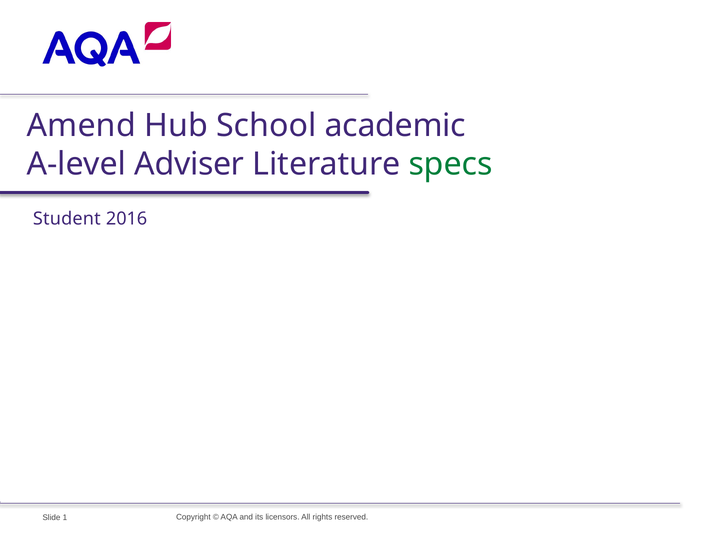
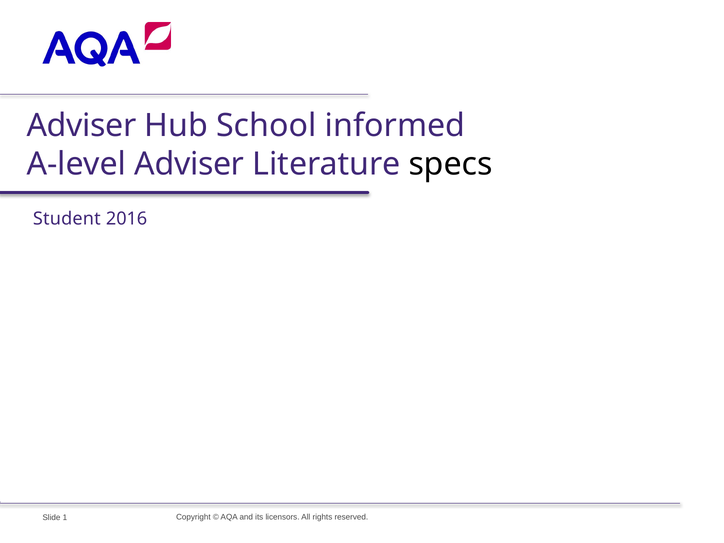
Amend at (81, 126): Amend -> Adviser
academic: academic -> informed
specs colour: green -> black
